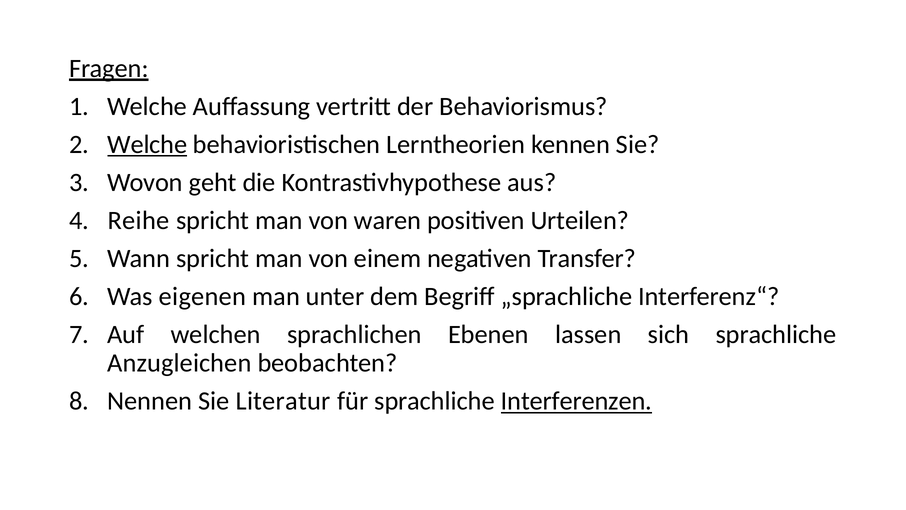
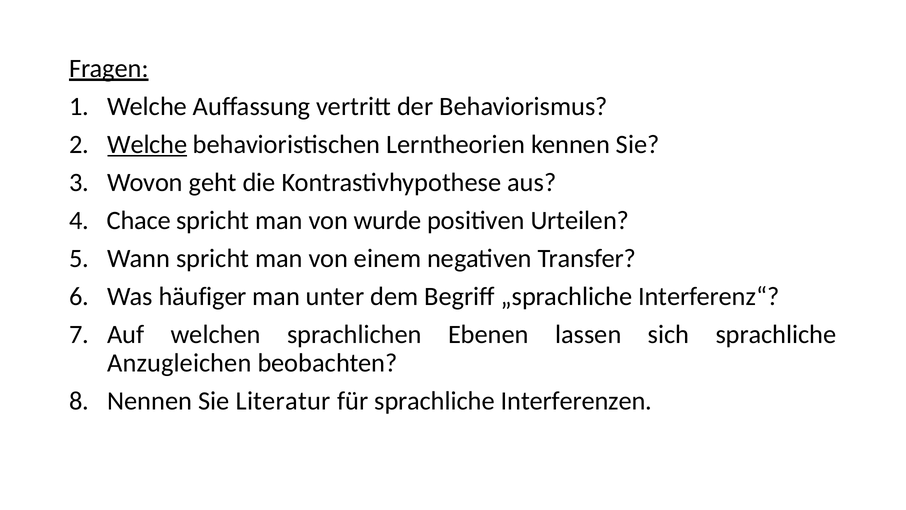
Reihe: Reihe -> Chace
waren: waren -> wurde
eigenen: eigenen -> häufiger
Interferenzen underline: present -> none
